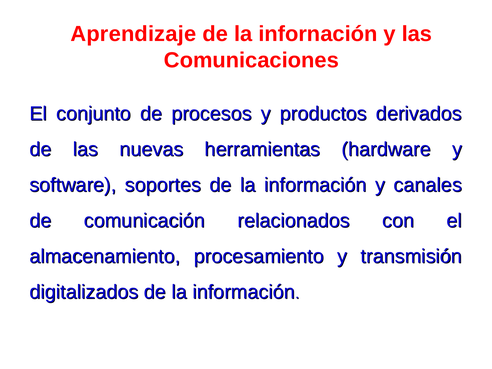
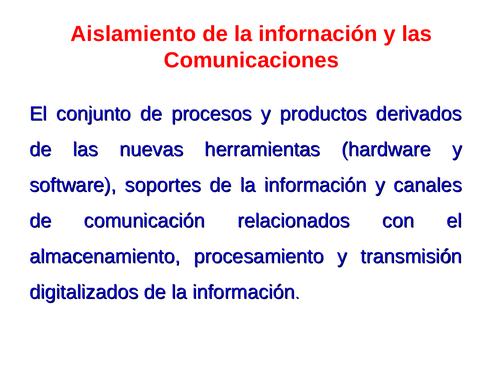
Aprendizaje: Aprendizaje -> Aislamiento
